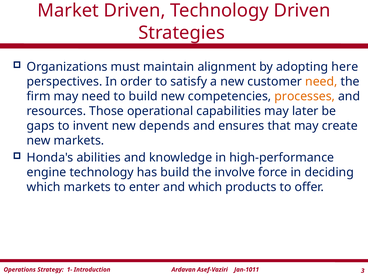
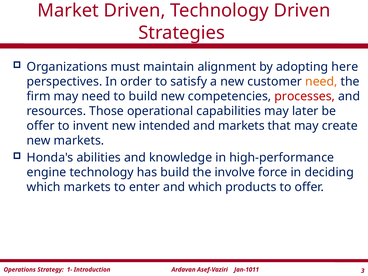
processes colour: orange -> red
gaps at (41, 126): gaps -> offer
depends: depends -> intended
and ensures: ensures -> markets
